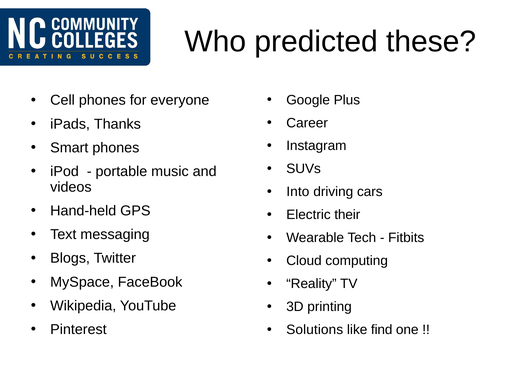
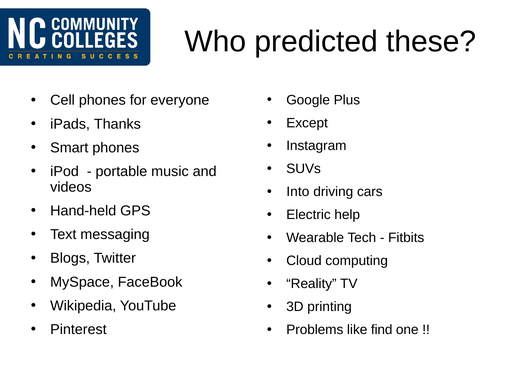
Career: Career -> Except
their: their -> help
Solutions: Solutions -> Problems
